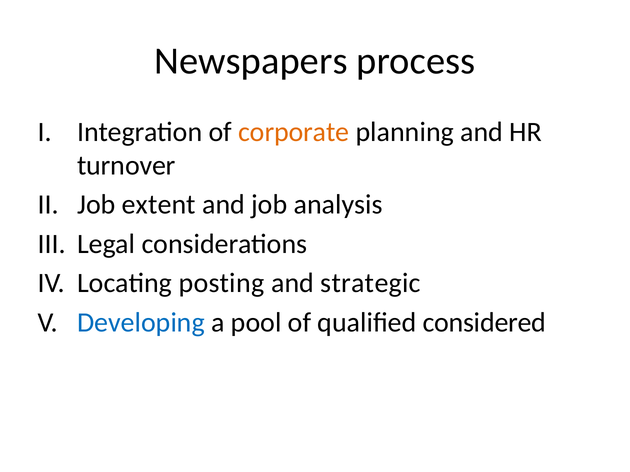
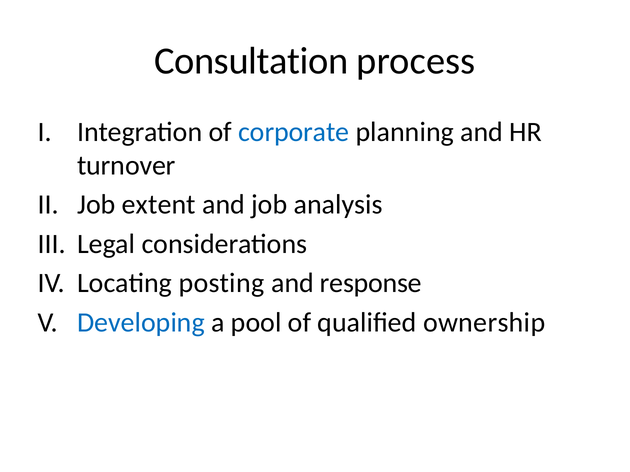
Newspapers: Newspapers -> Consultation
corporate colour: orange -> blue
strategic: strategic -> response
considered: considered -> ownership
